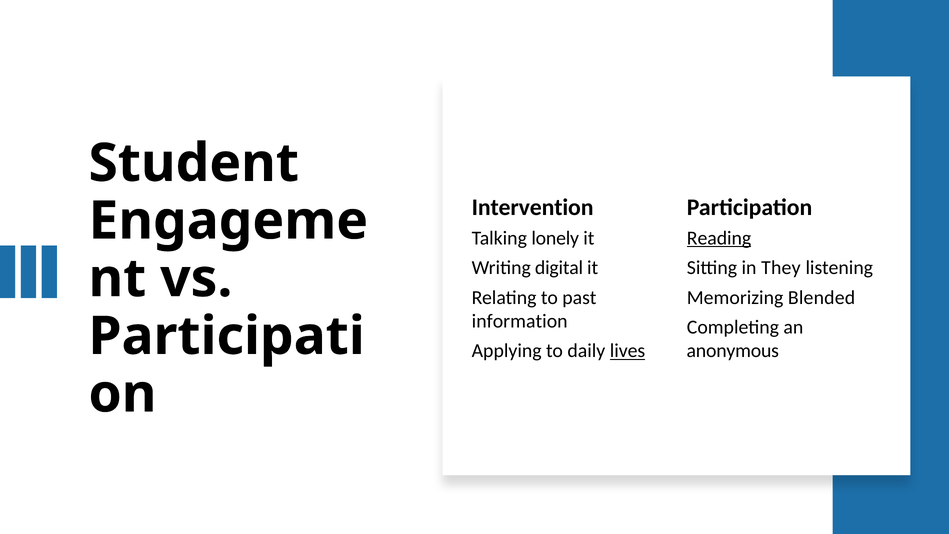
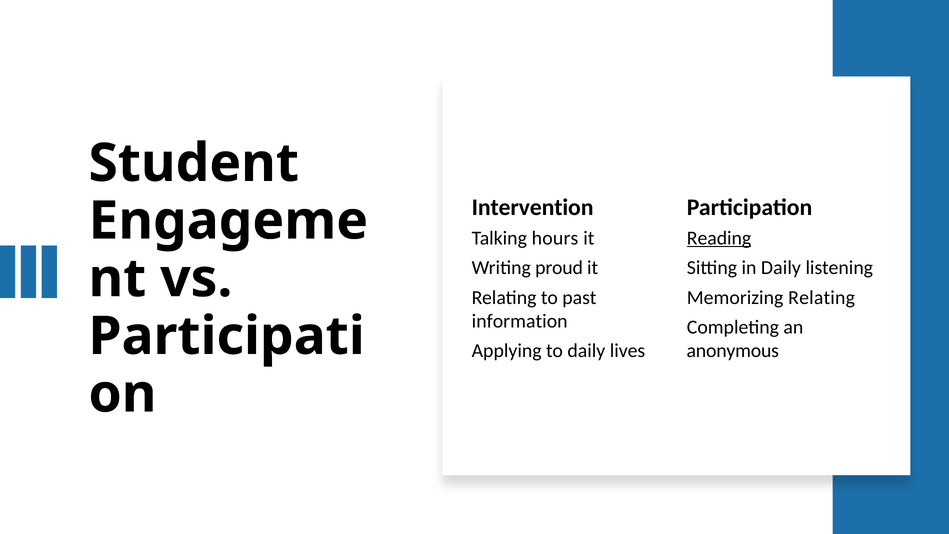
lonely: lonely -> hours
digital: digital -> proud
in They: They -> Daily
Memorizing Blended: Blended -> Relating
lives underline: present -> none
